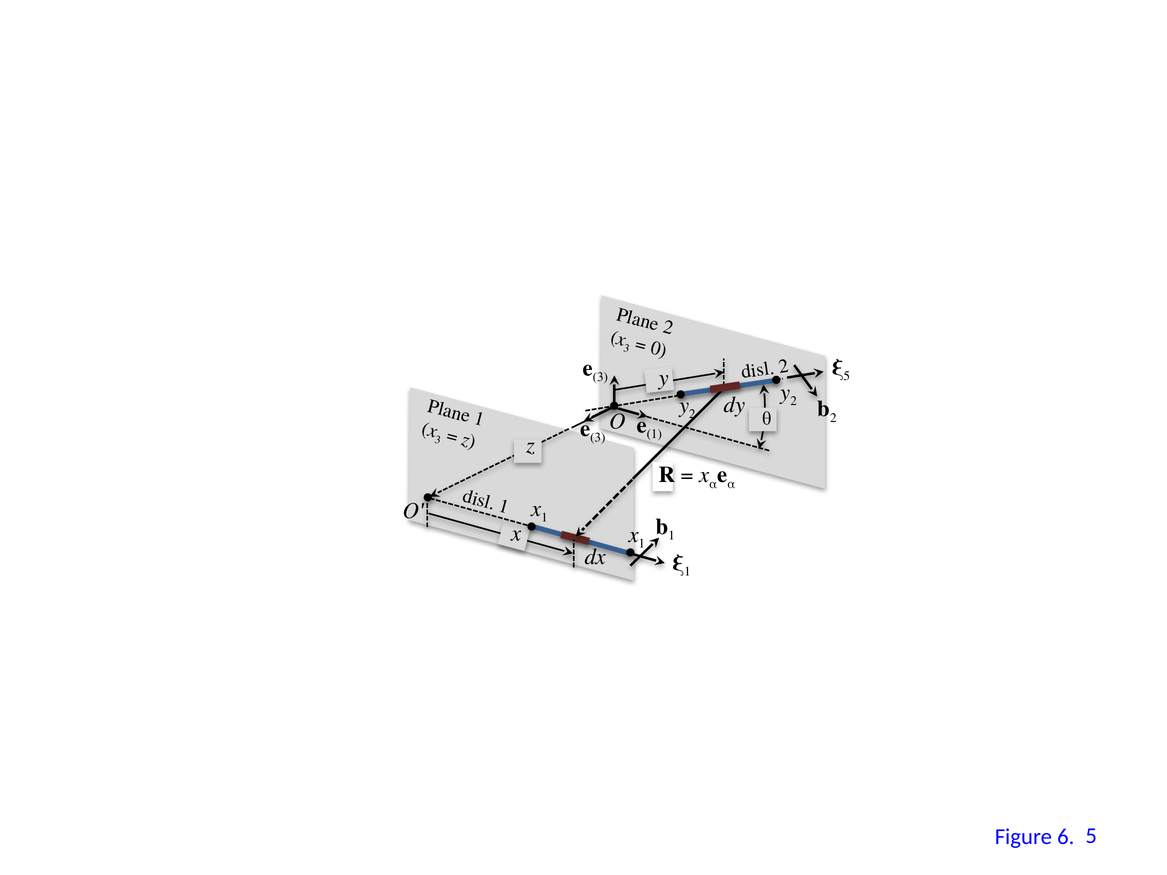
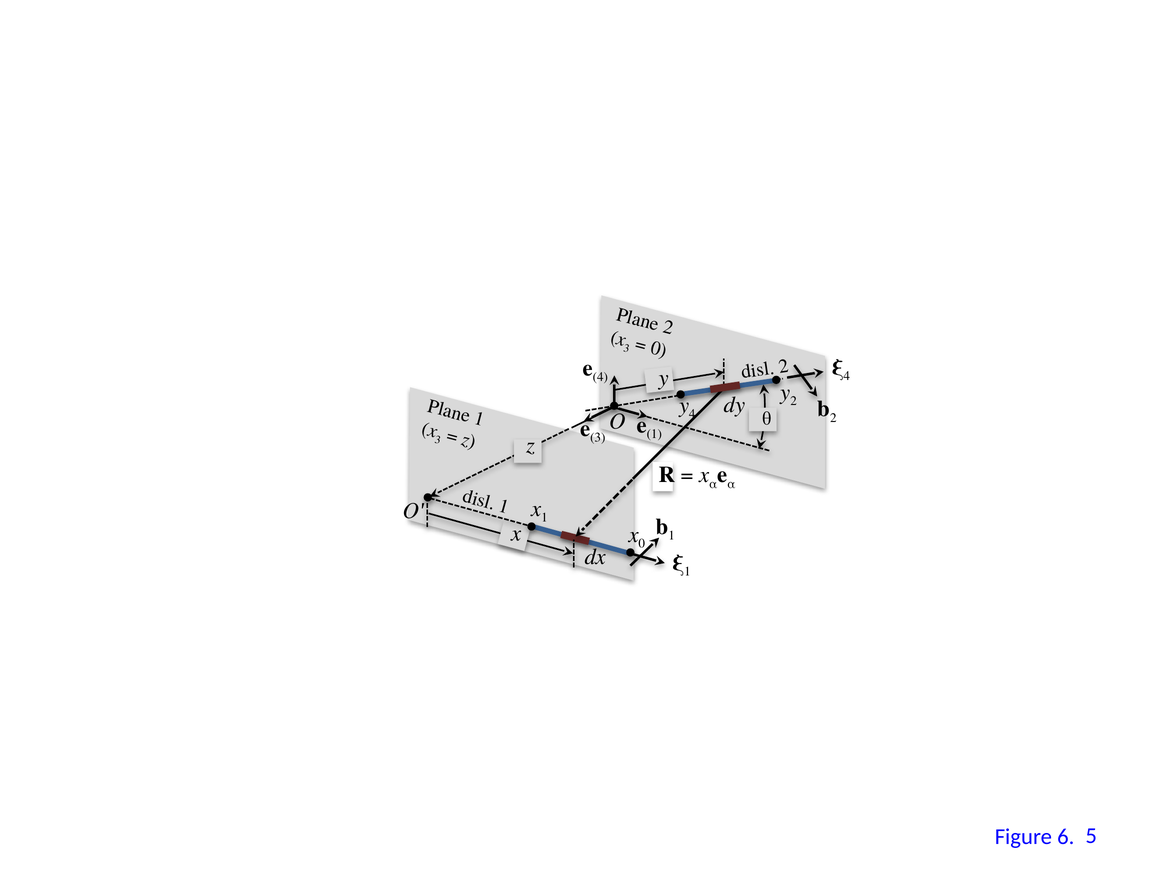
5 at (847, 376): 5 -> 4
3 at (600, 377): 3 -> 4
2 at (692, 414): 2 -> 4
1 at (642, 544): 1 -> 0
